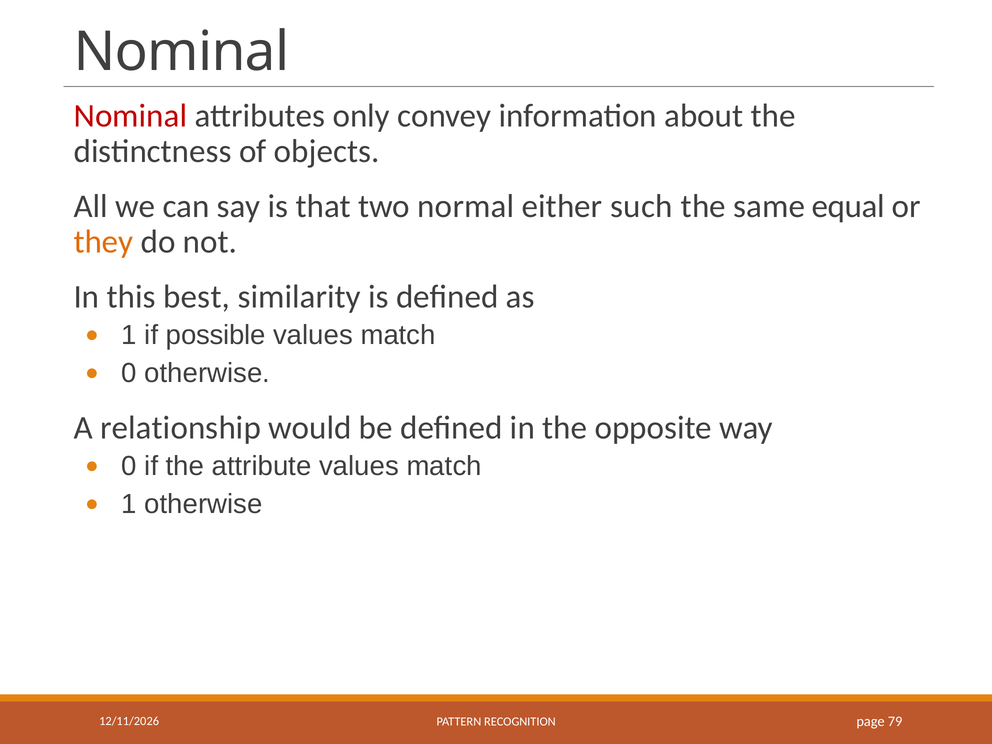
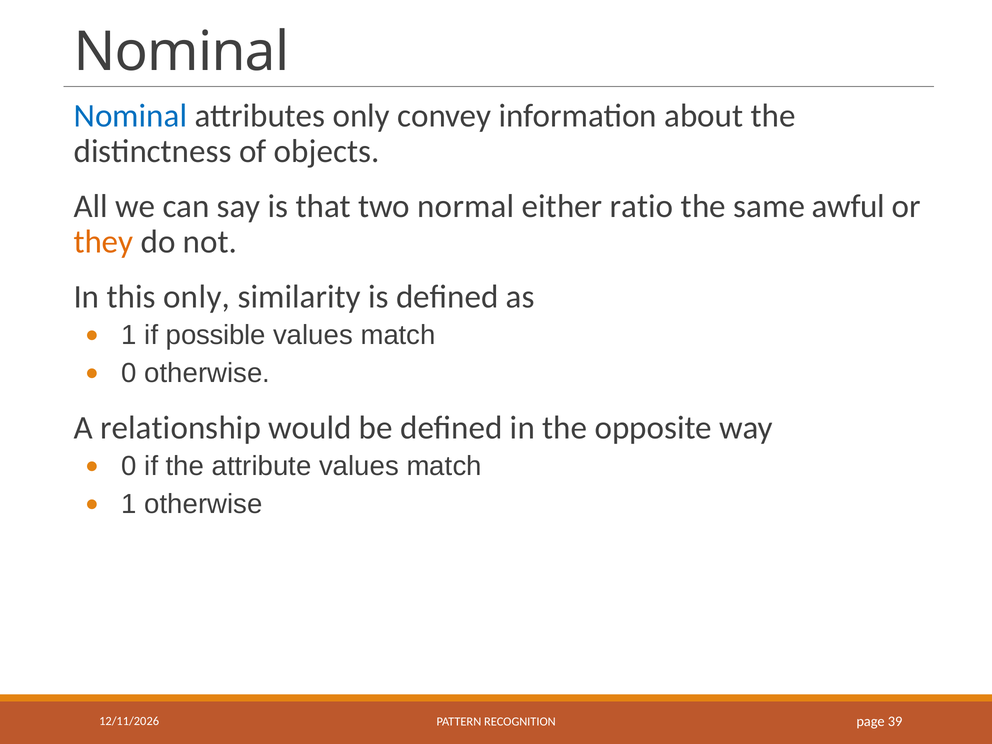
Nominal at (130, 116) colour: red -> blue
such: such -> ratio
equal: equal -> awful
this best: best -> only
79: 79 -> 39
